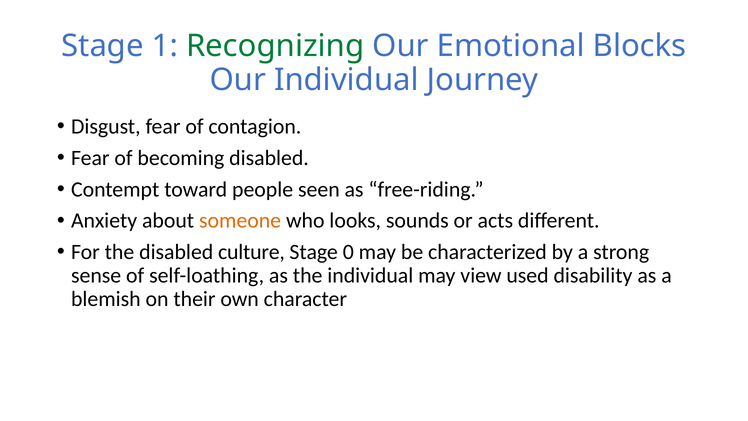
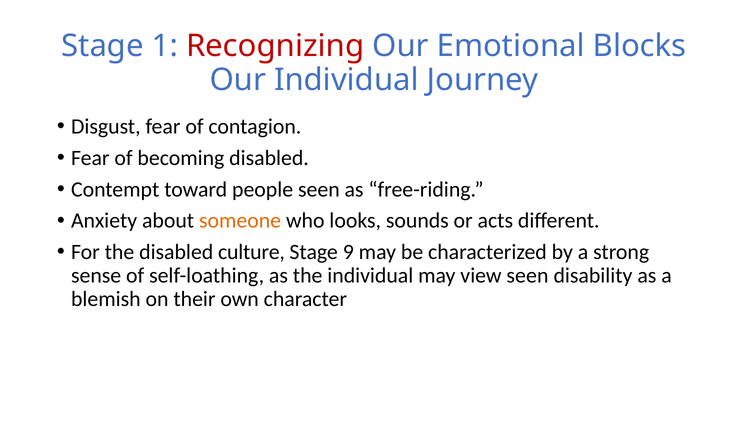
Recognizing colour: green -> red
0: 0 -> 9
view used: used -> seen
